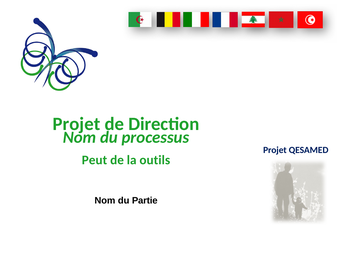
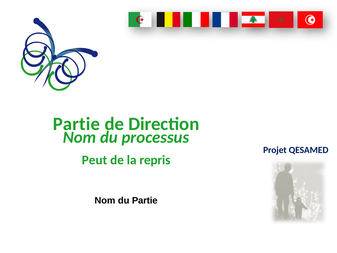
Projet at (76, 124): Projet -> Partie
outils: outils -> repris
